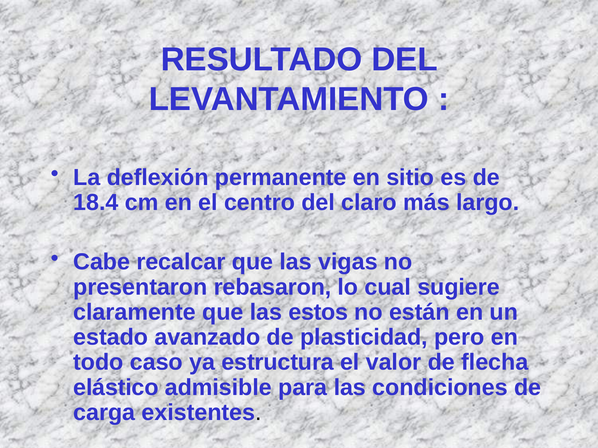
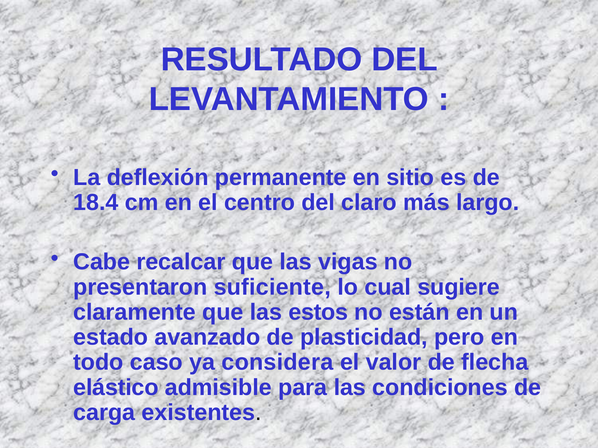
rebasaron: rebasaron -> suficiente
estructura: estructura -> considera
